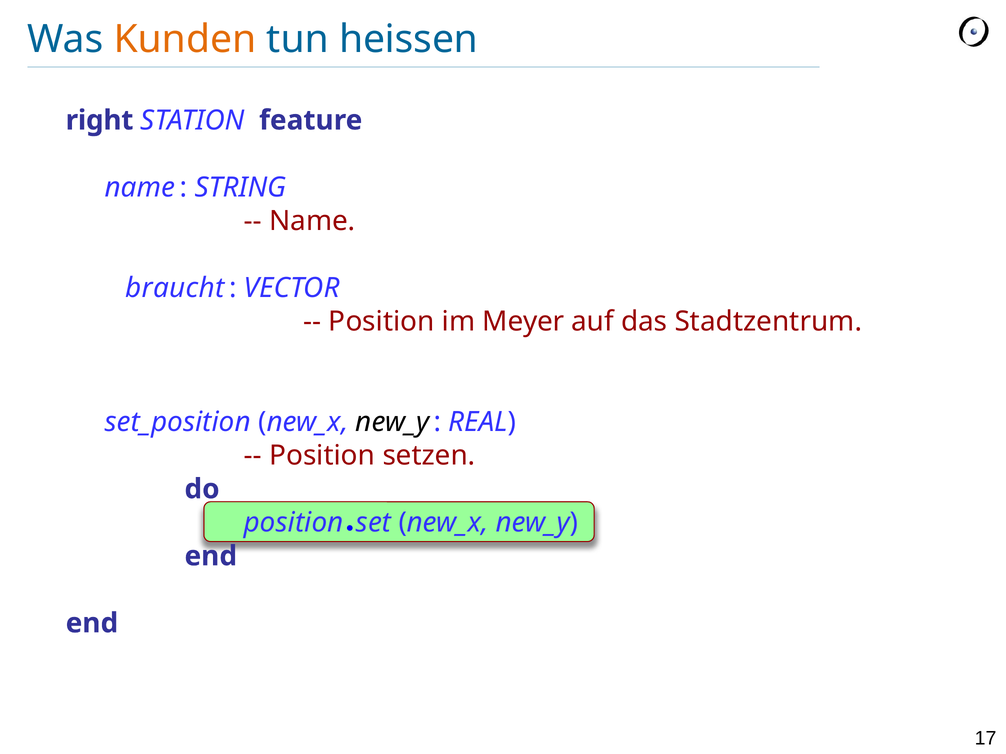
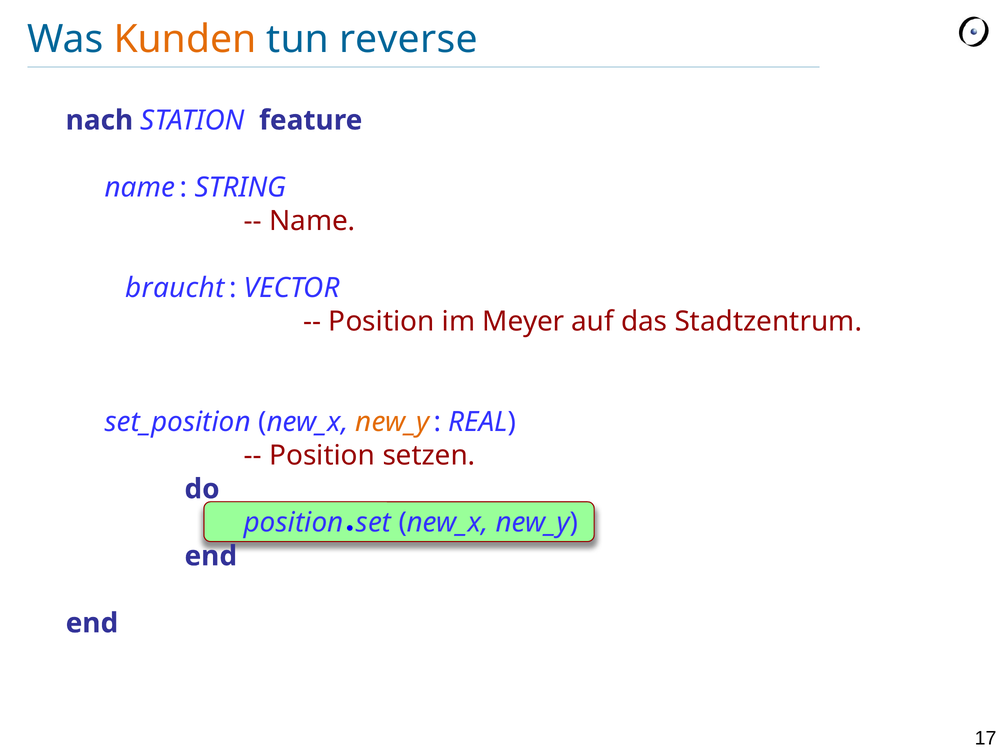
heissen: heissen -> reverse
right: right -> nach
new_y at (392, 422) colour: black -> orange
